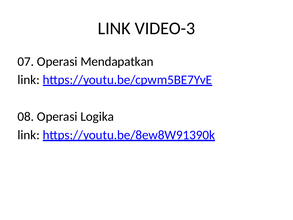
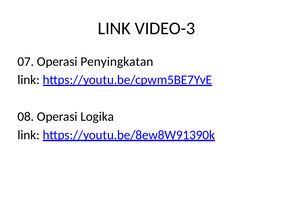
Mendapatkan: Mendapatkan -> Penyingkatan
